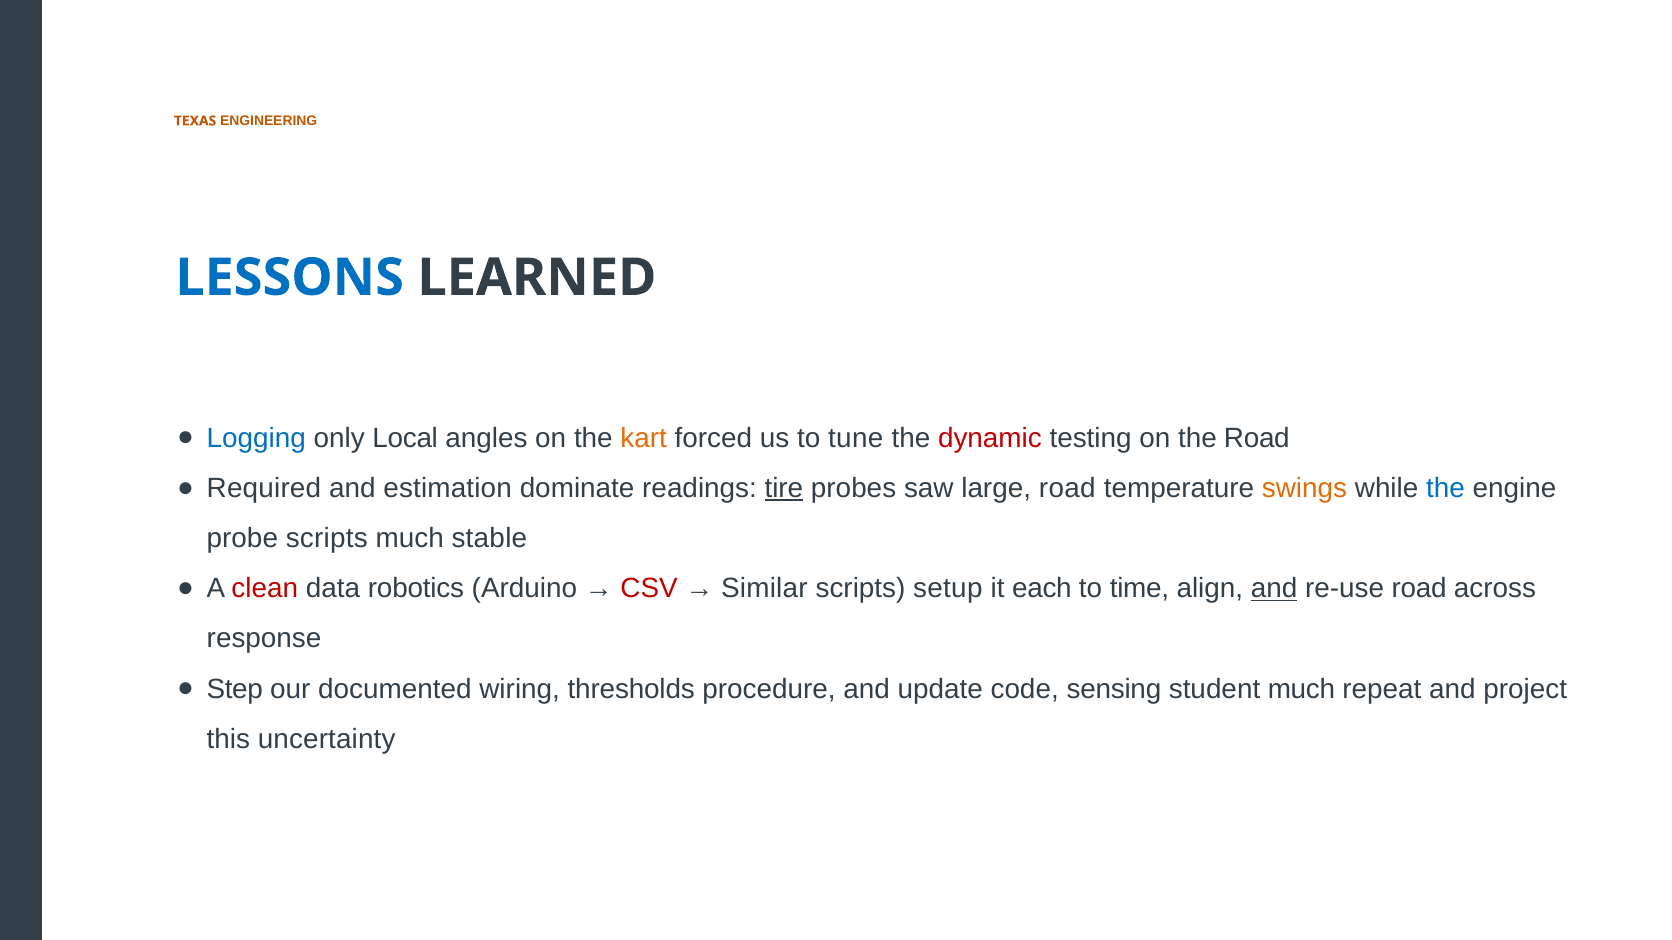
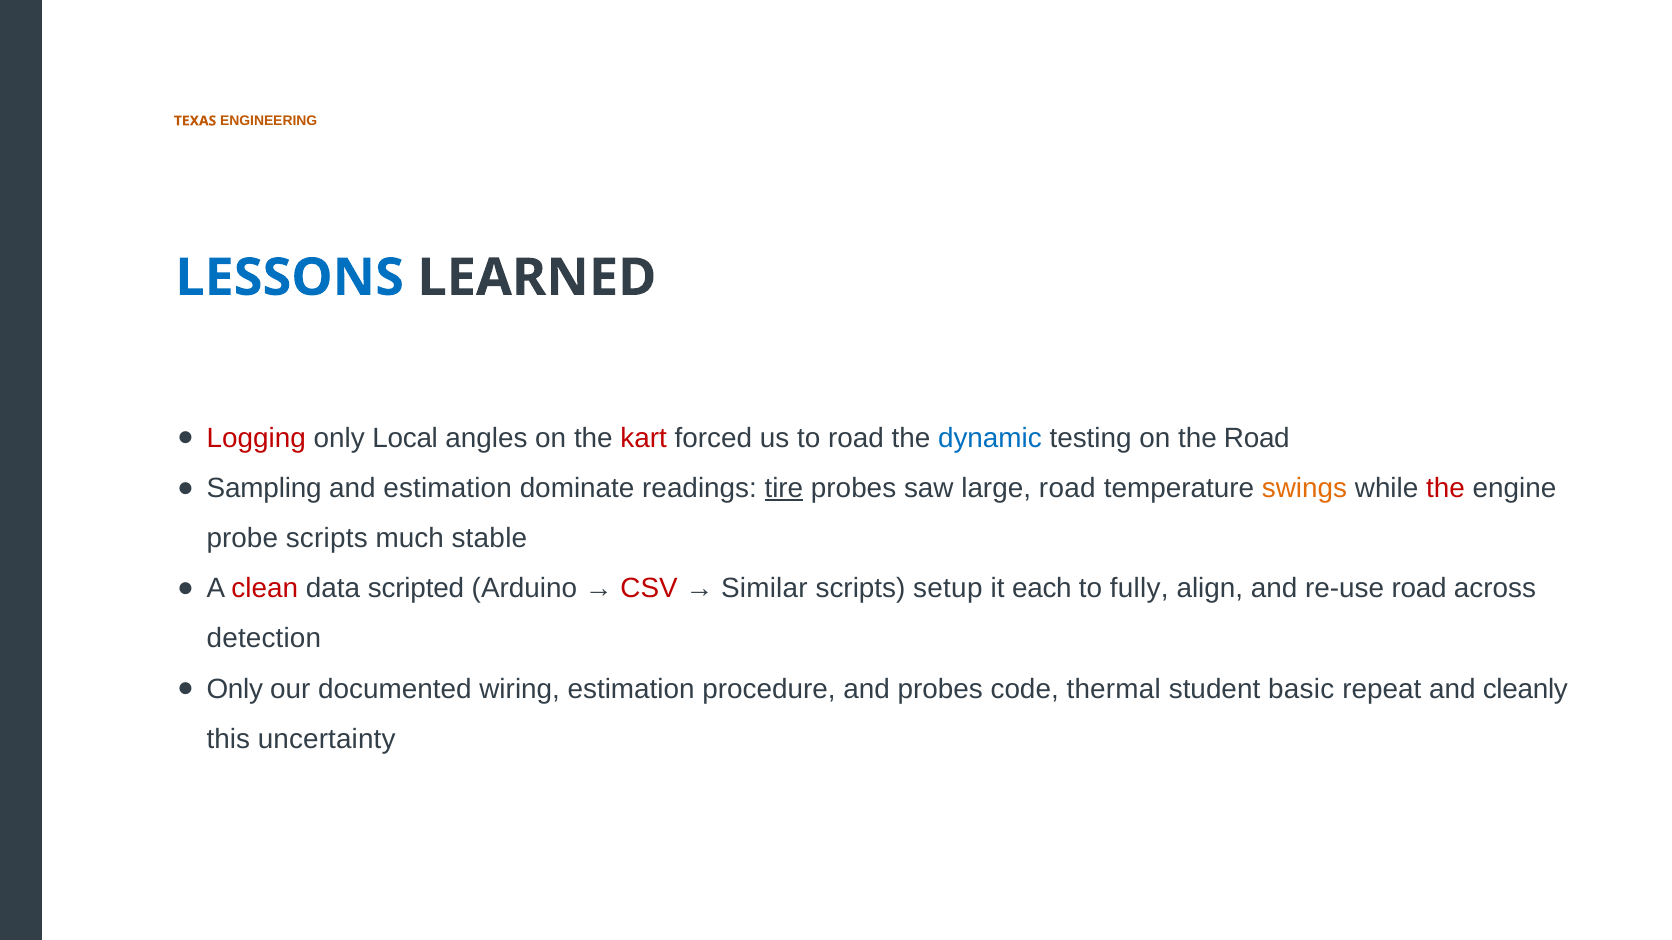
Logging colour: blue -> red
kart colour: orange -> red
to tune: tune -> road
dynamic colour: red -> blue
Required: Required -> Sampling
the at (1446, 489) colour: blue -> red
robotics: robotics -> scripted
time: time -> fully
and at (1274, 589) underline: present -> none
response: response -> detection
Step at (235, 689): Step -> Only
wiring thresholds: thresholds -> estimation
and update: update -> probes
sensing: sensing -> thermal
student much: much -> basic
project: project -> cleanly
